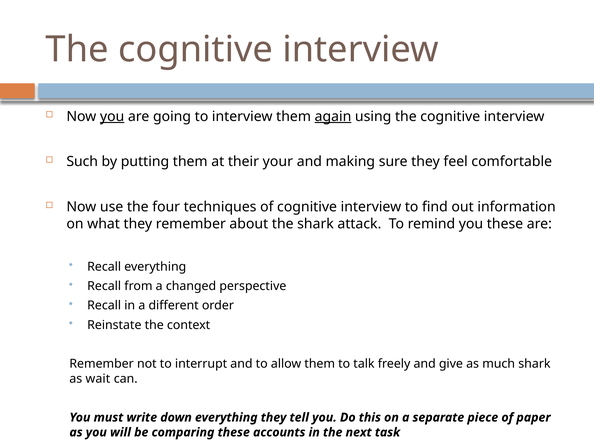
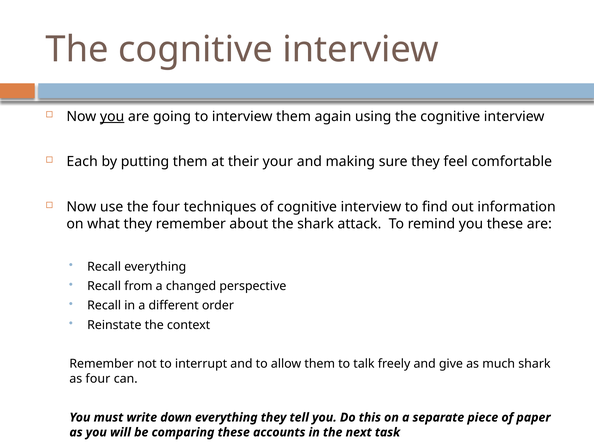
again underline: present -> none
Such: Such -> Each
as wait: wait -> four
